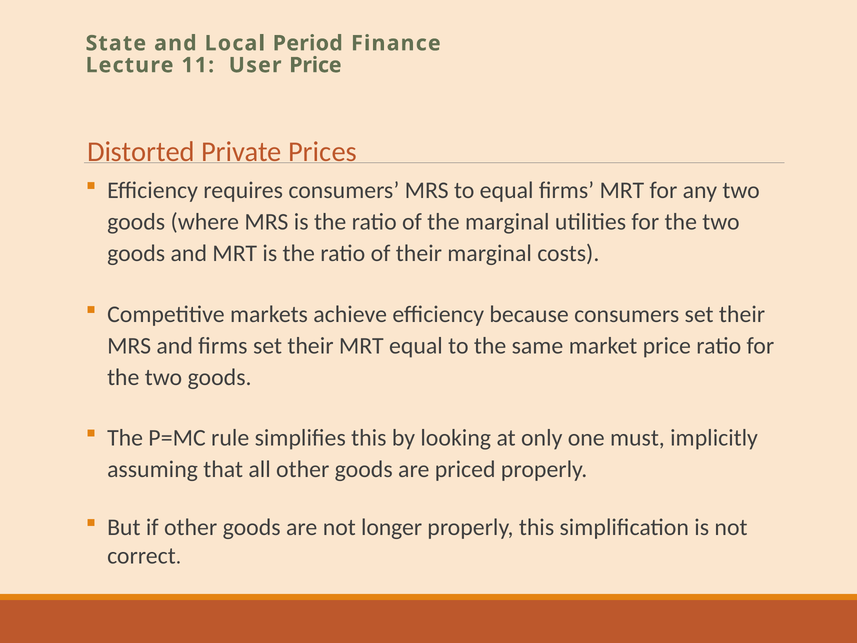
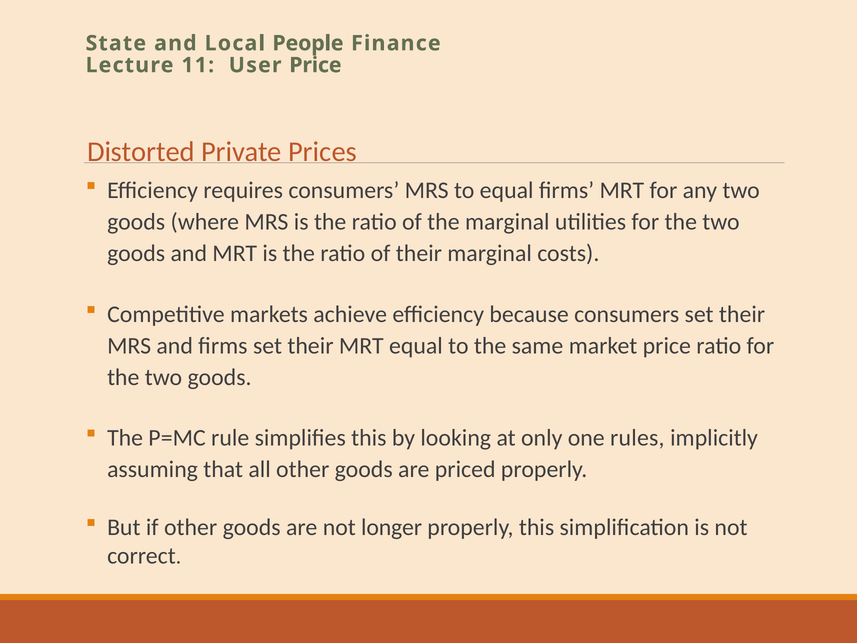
Period: Period -> People
must: must -> rules
